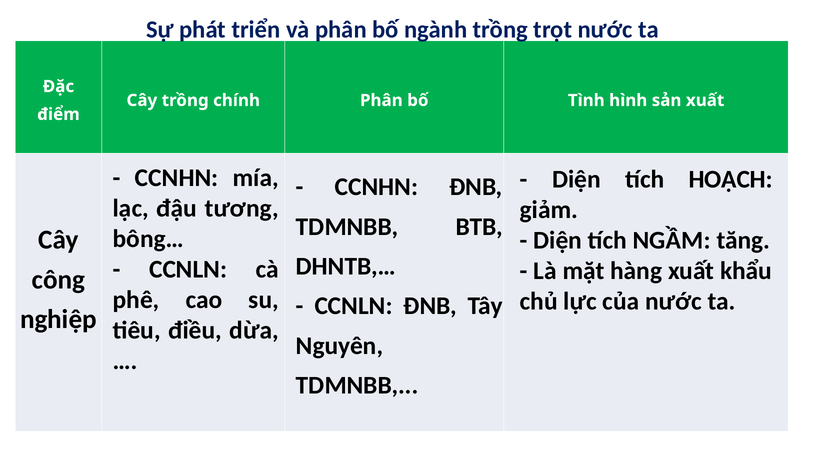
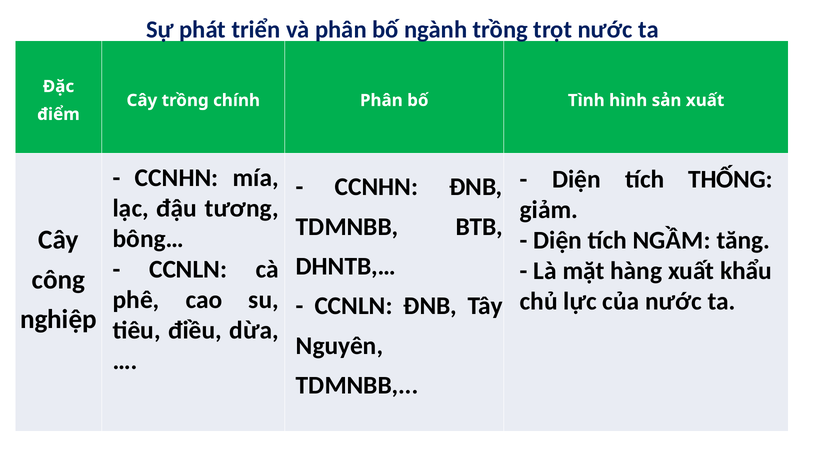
HOẠCH: HOẠCH -> THỐNG
